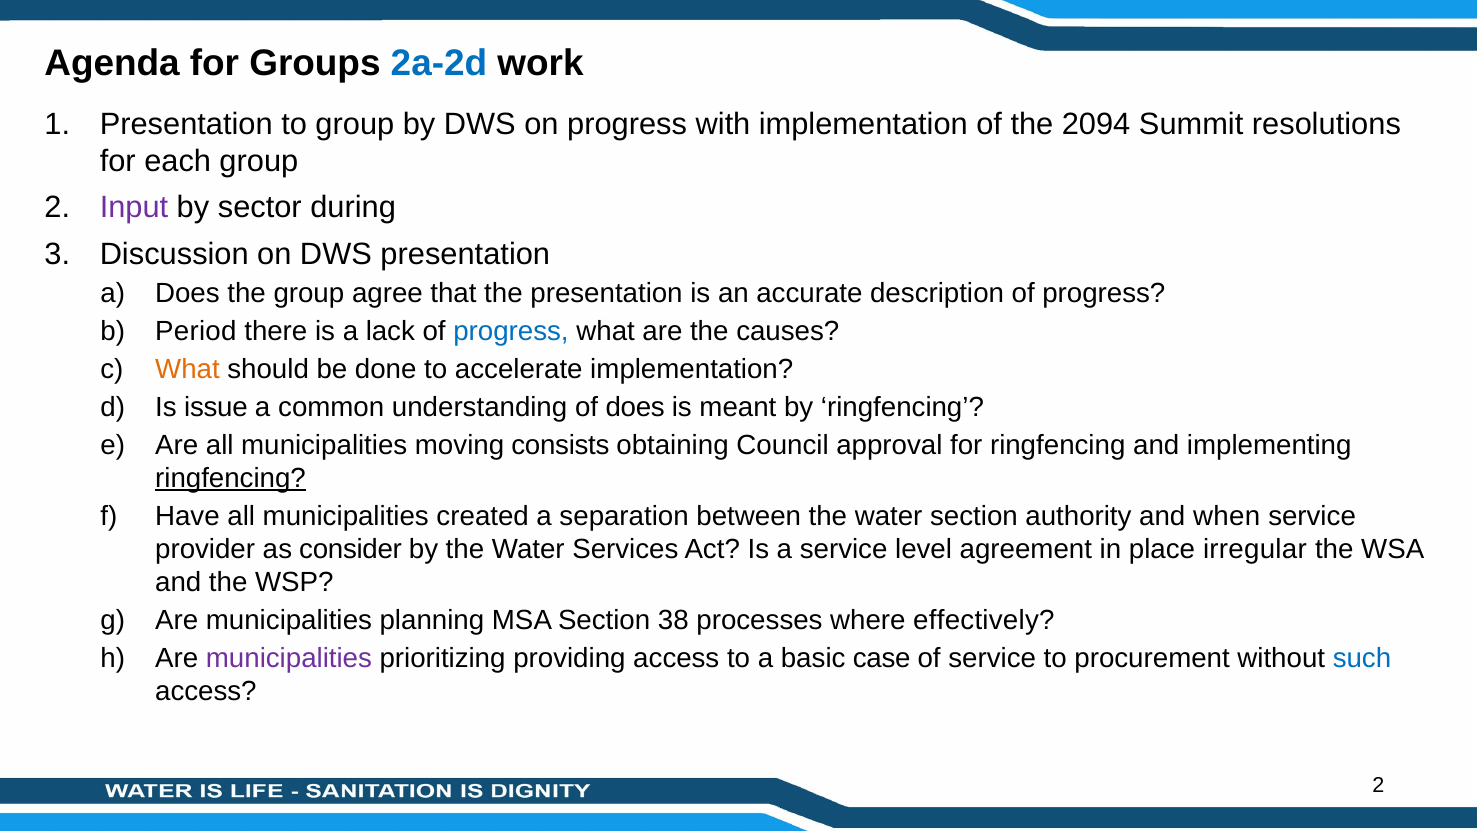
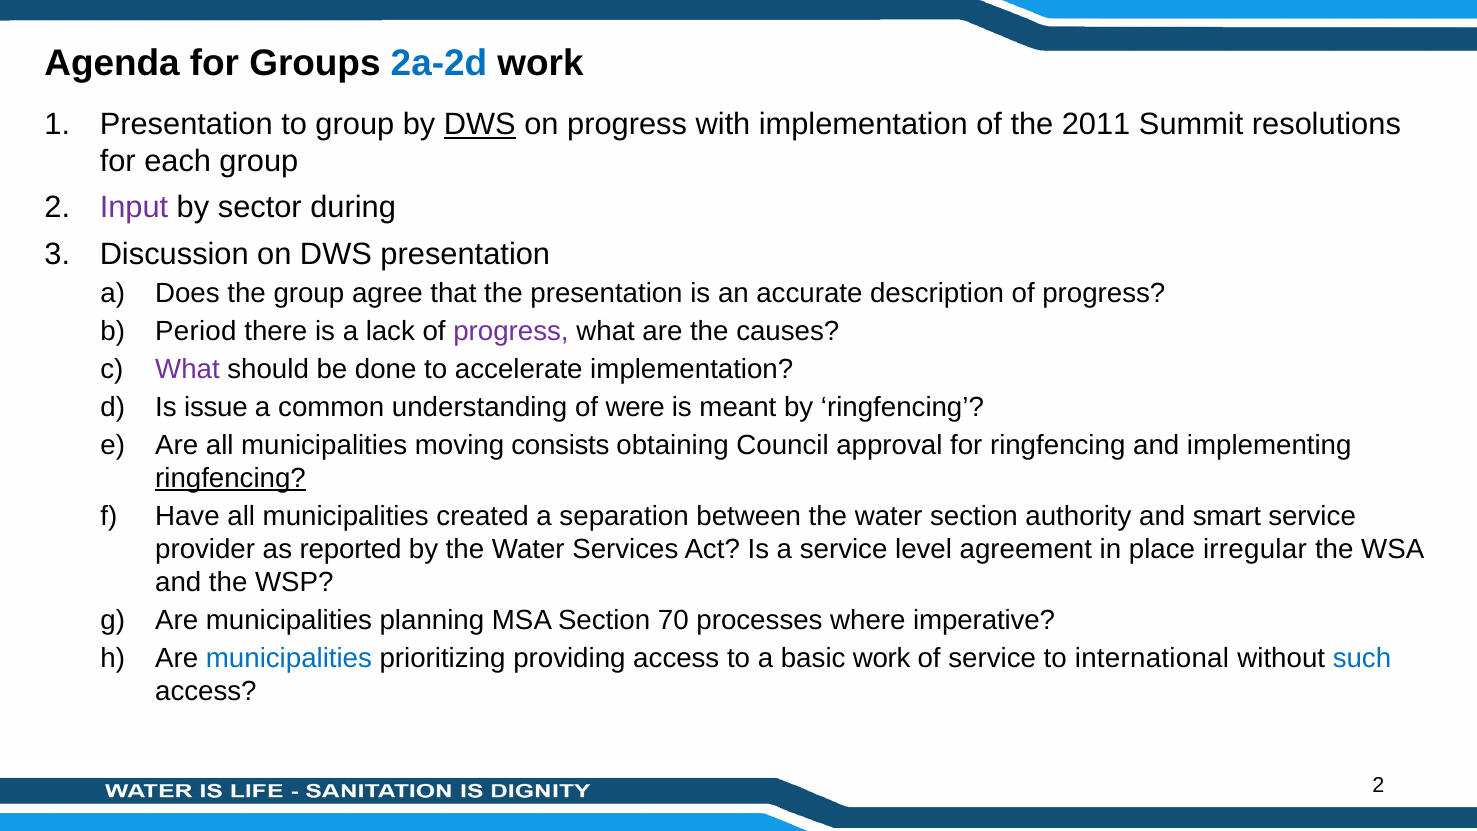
DWS at (480, 125) underline: none -> present
2094: 2094 -> 2011
progress at (511, 331) colour: blue -> purple
What at (187, 369) colour: orange -> purple
of does: does -> were
when: when -> smart
consider: consider -> reported
38: 38 -> 70
effectively: effectively -> imperative
municipalities at (289, 658) colour: purple -> blue
basic case: case -> work
procurement: procurement -> international
